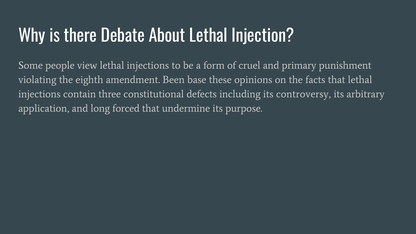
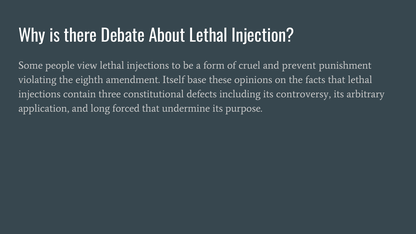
primary: primary -> prevent
Been: Been -> Itself
